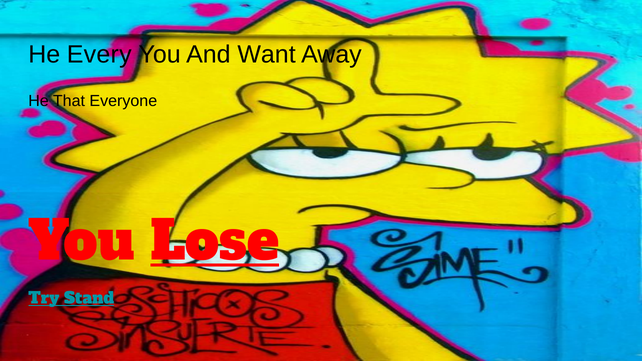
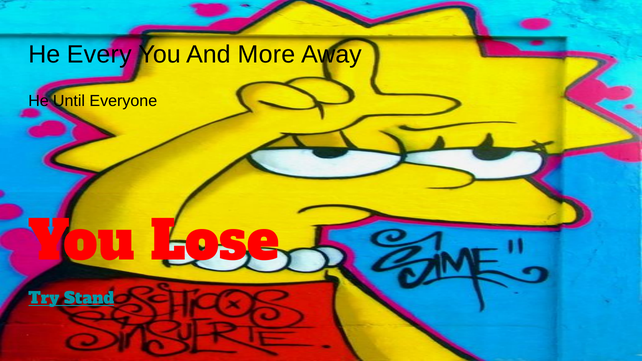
Want: Want -> More
That: That -> Until
Lose underline: present -> none
